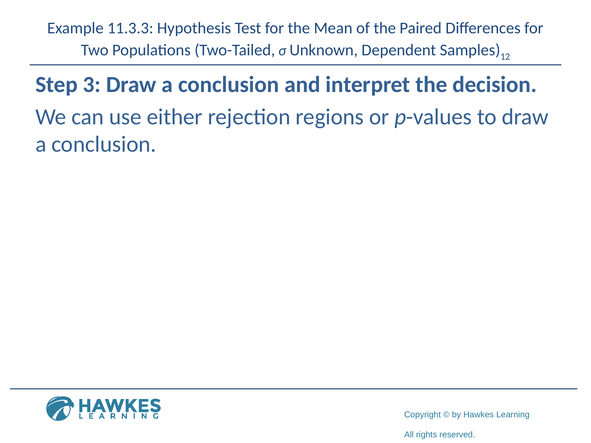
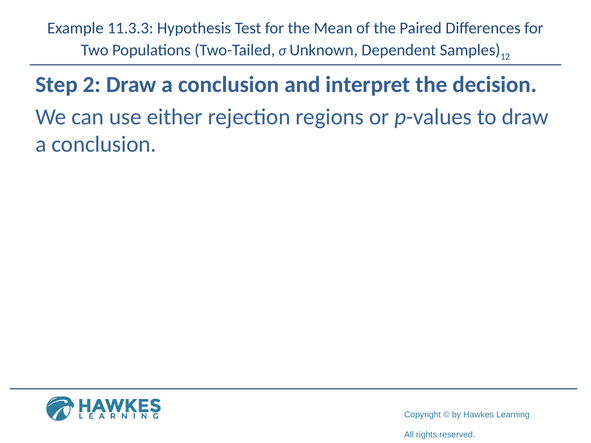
3: 3 -> 2
